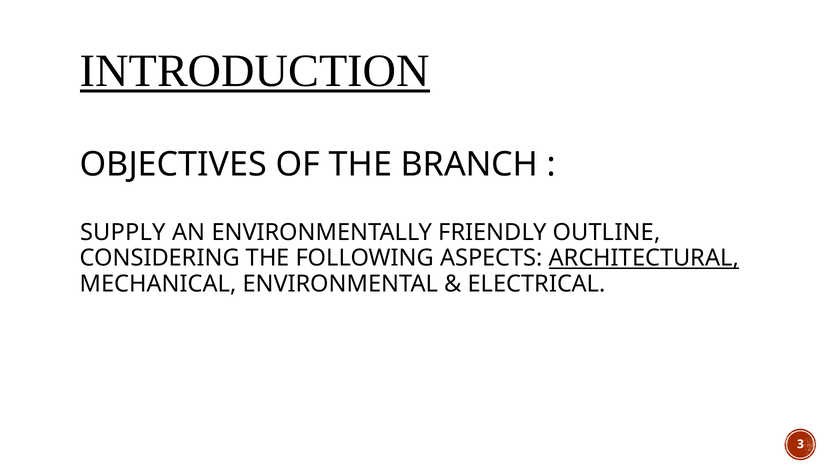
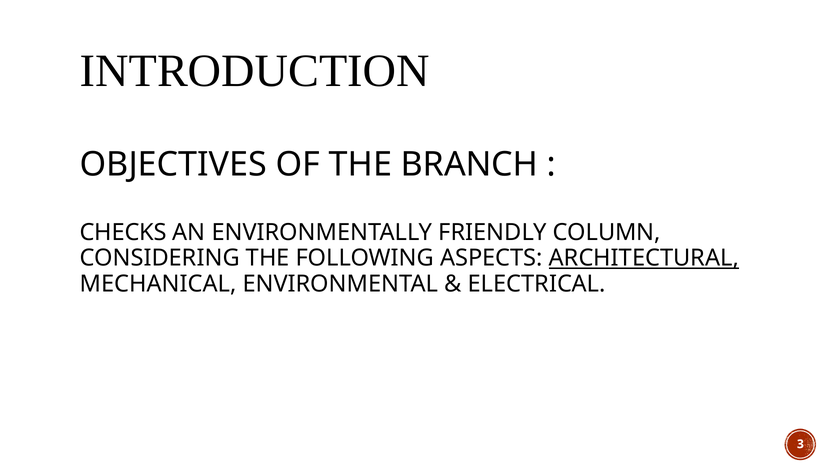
INTRODUCTION underline: present -> none
SUPPLY: SUPPLY -> CHECKS
OUTLINE: OUTLINE -> COLUMN
